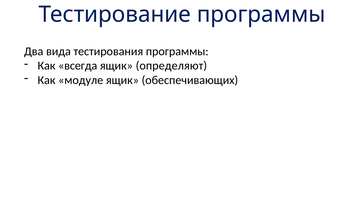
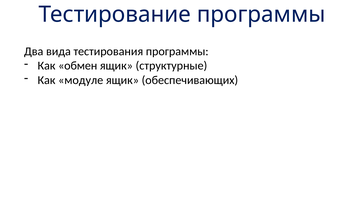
всегда: всегда -> обмен
определяют: определяют -> структурные
